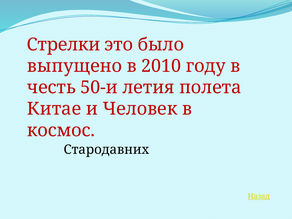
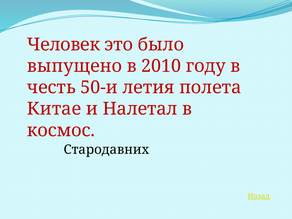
Стрелки: Стрелки -> Человек
Человек: Человек -> Налетал
